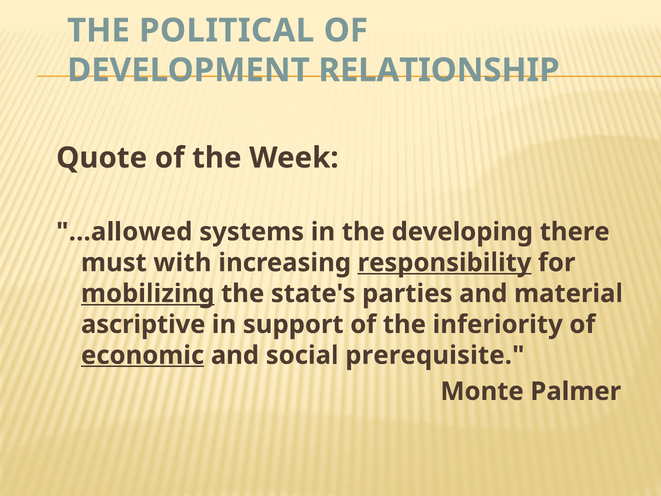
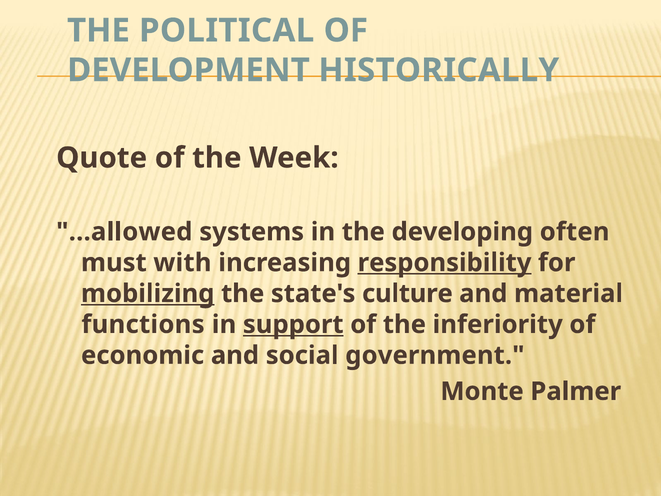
RELATIONSHIP: RELATIONSHIP -> HISTORICALLY
there: there -> often
parties: parties -> culture
ascriptive: ascriptive -> functions
support underline: none -> present
economic underline: present -> none
prerequisite: prerequisite -> government
